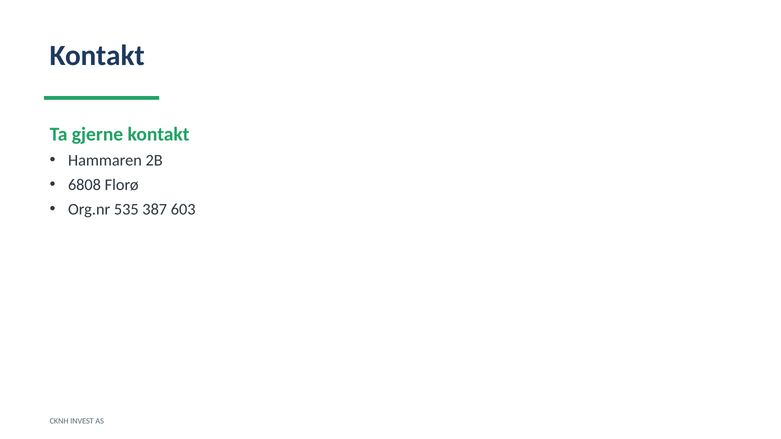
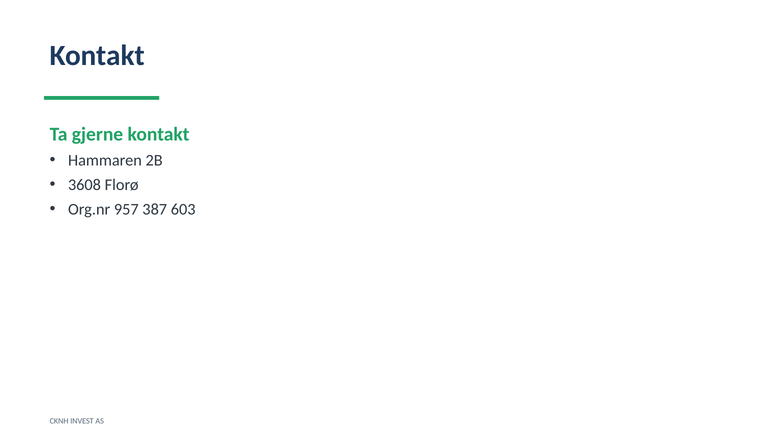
6808: 6808 -> 3608
535: 535 -> 957
